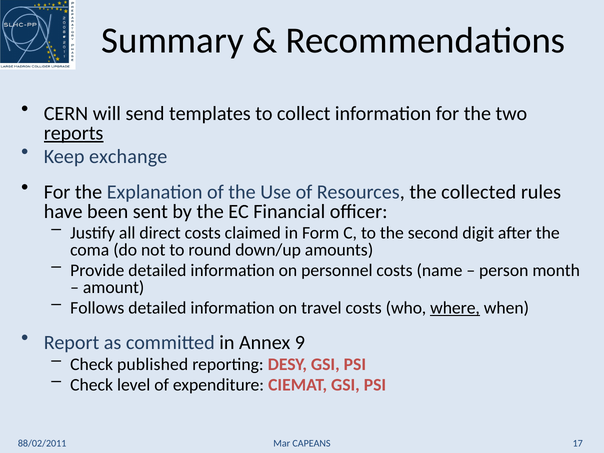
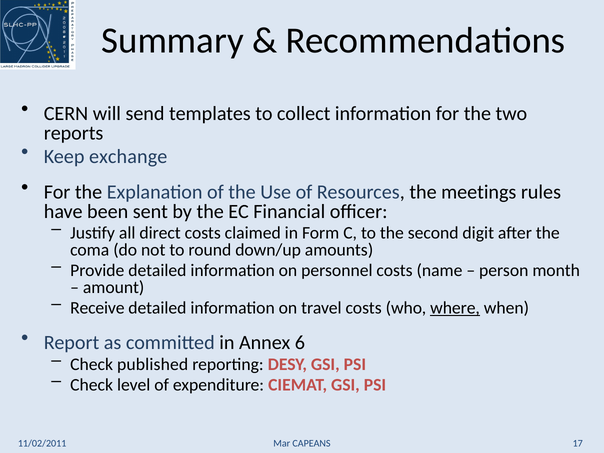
reports underline: present -> none
collected: collected -> meetings
Follows: Follows -> Receive
9: 9 -> 6
88/02/2011: 88/02/2011 -> 11/02/2011
